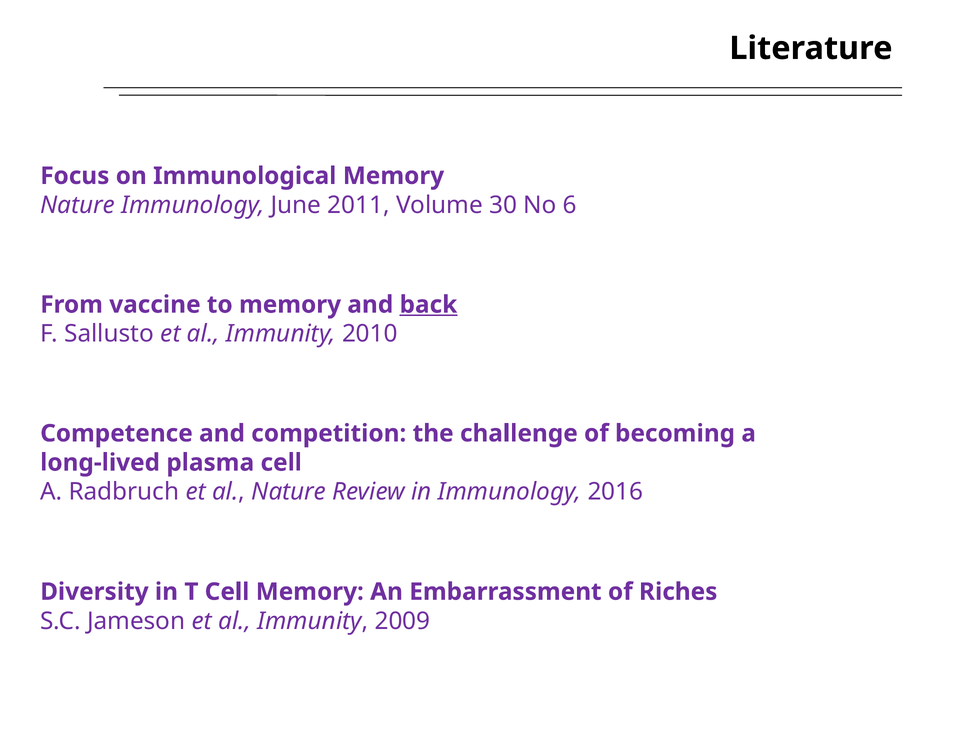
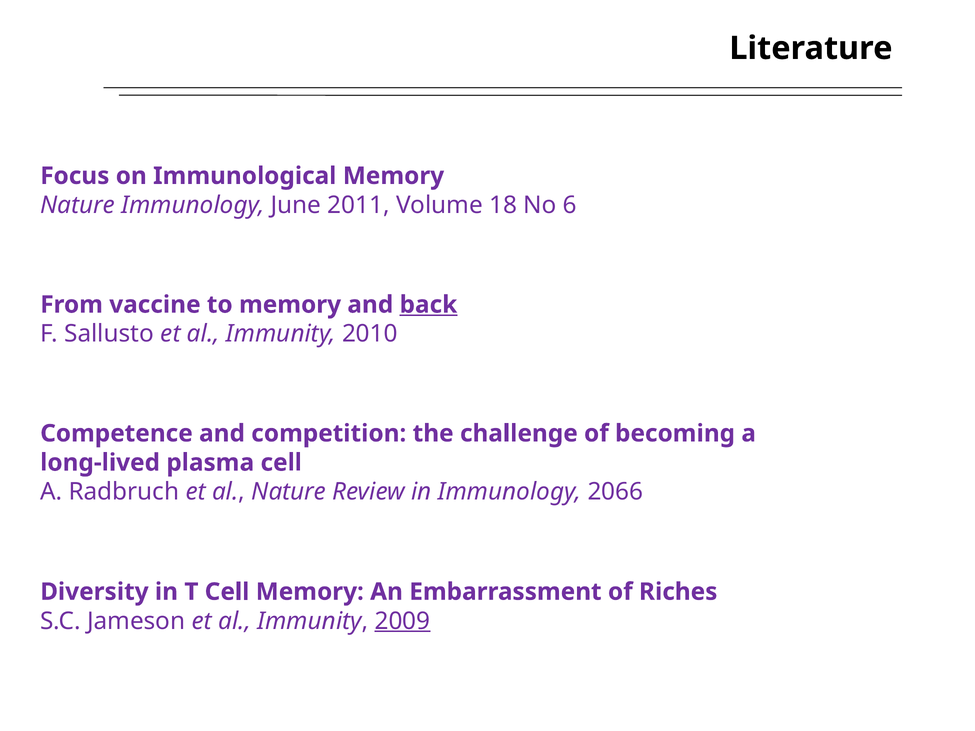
30: 30 -> 18
2016: 2016 -> 2066
2009 underline: none -> present
